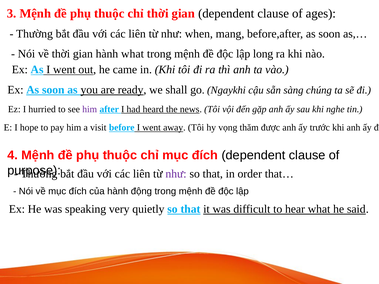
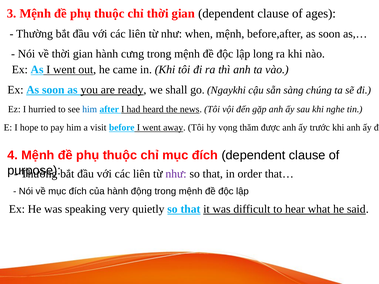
when mang: mang -> mệnh
hành what: what -> cưng
him at (90, 109) colour: purple -> blue
